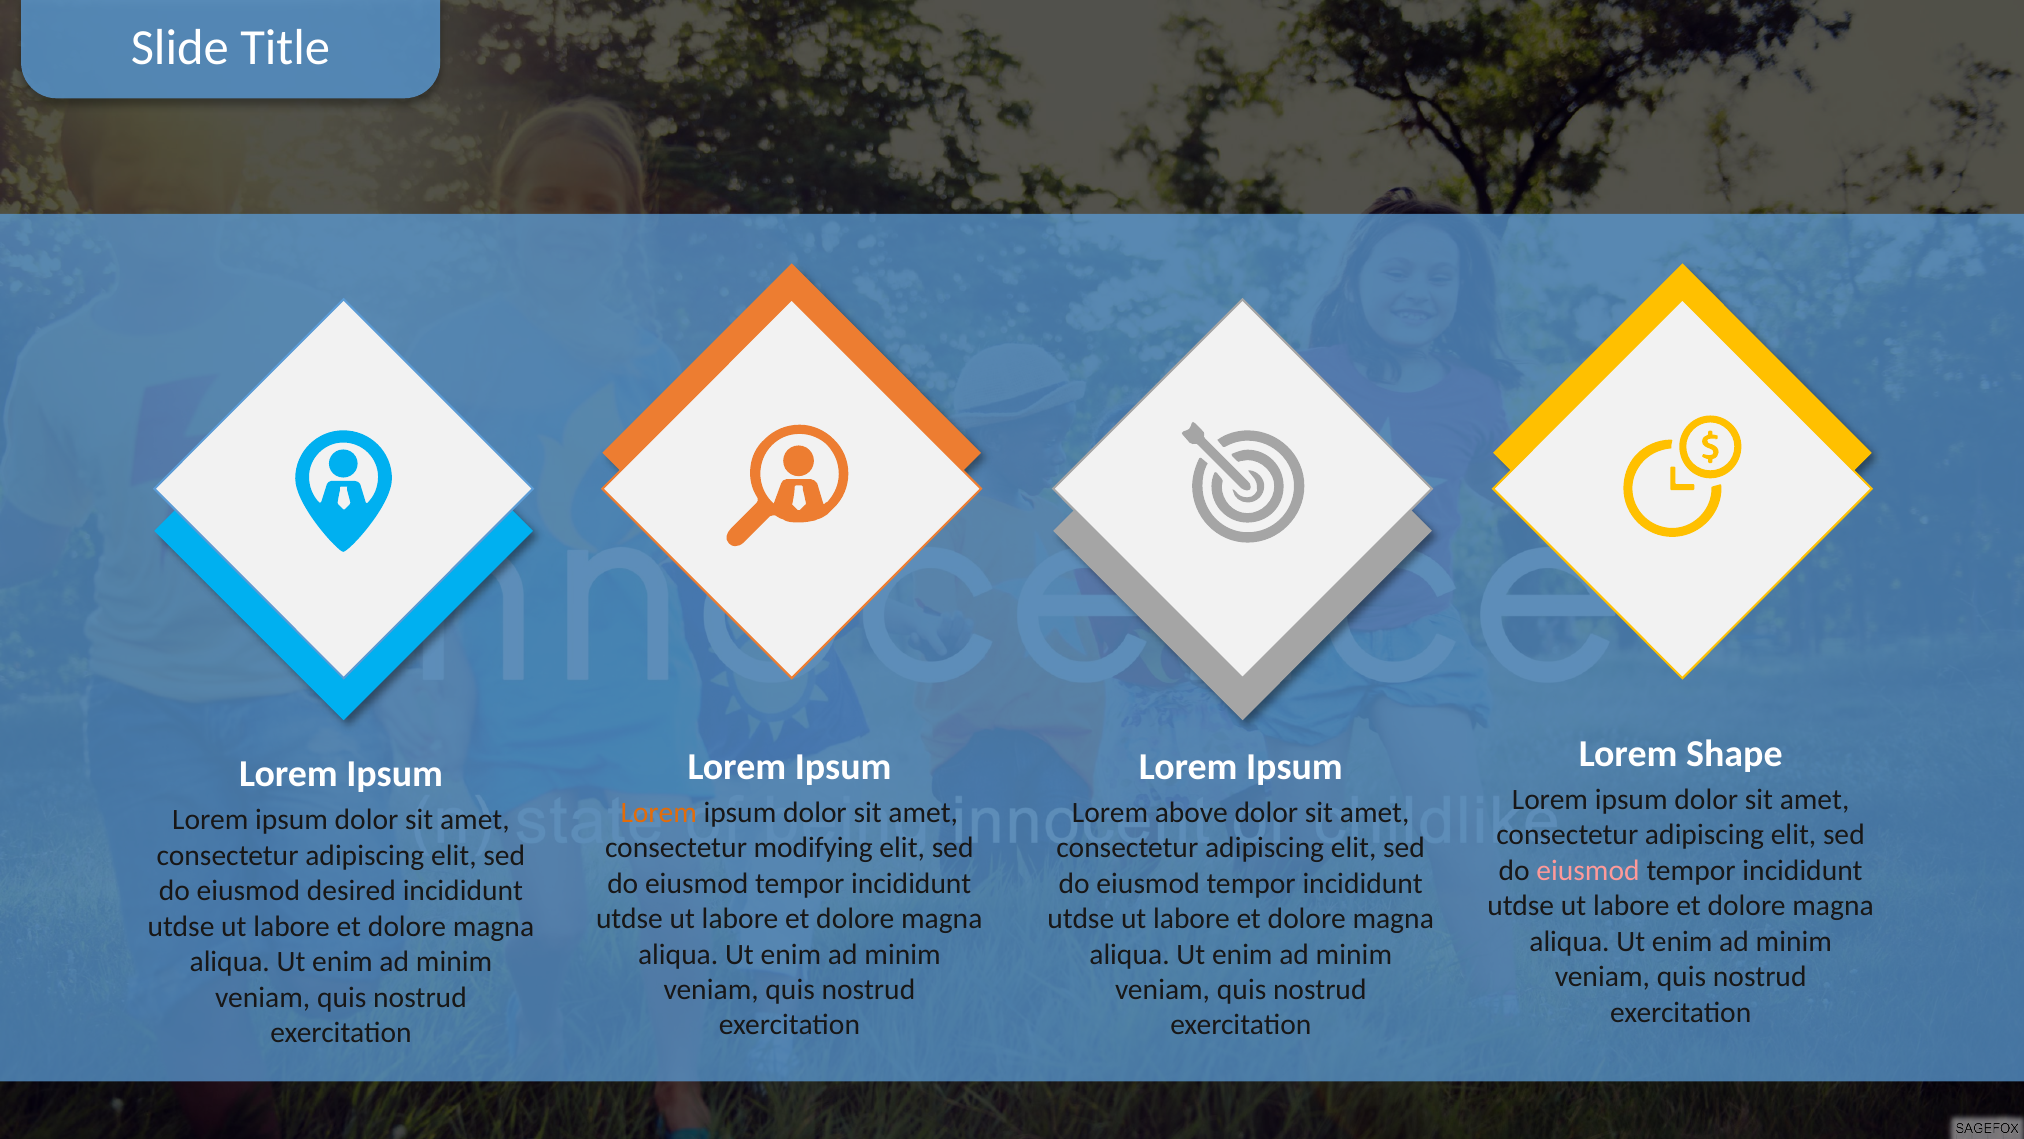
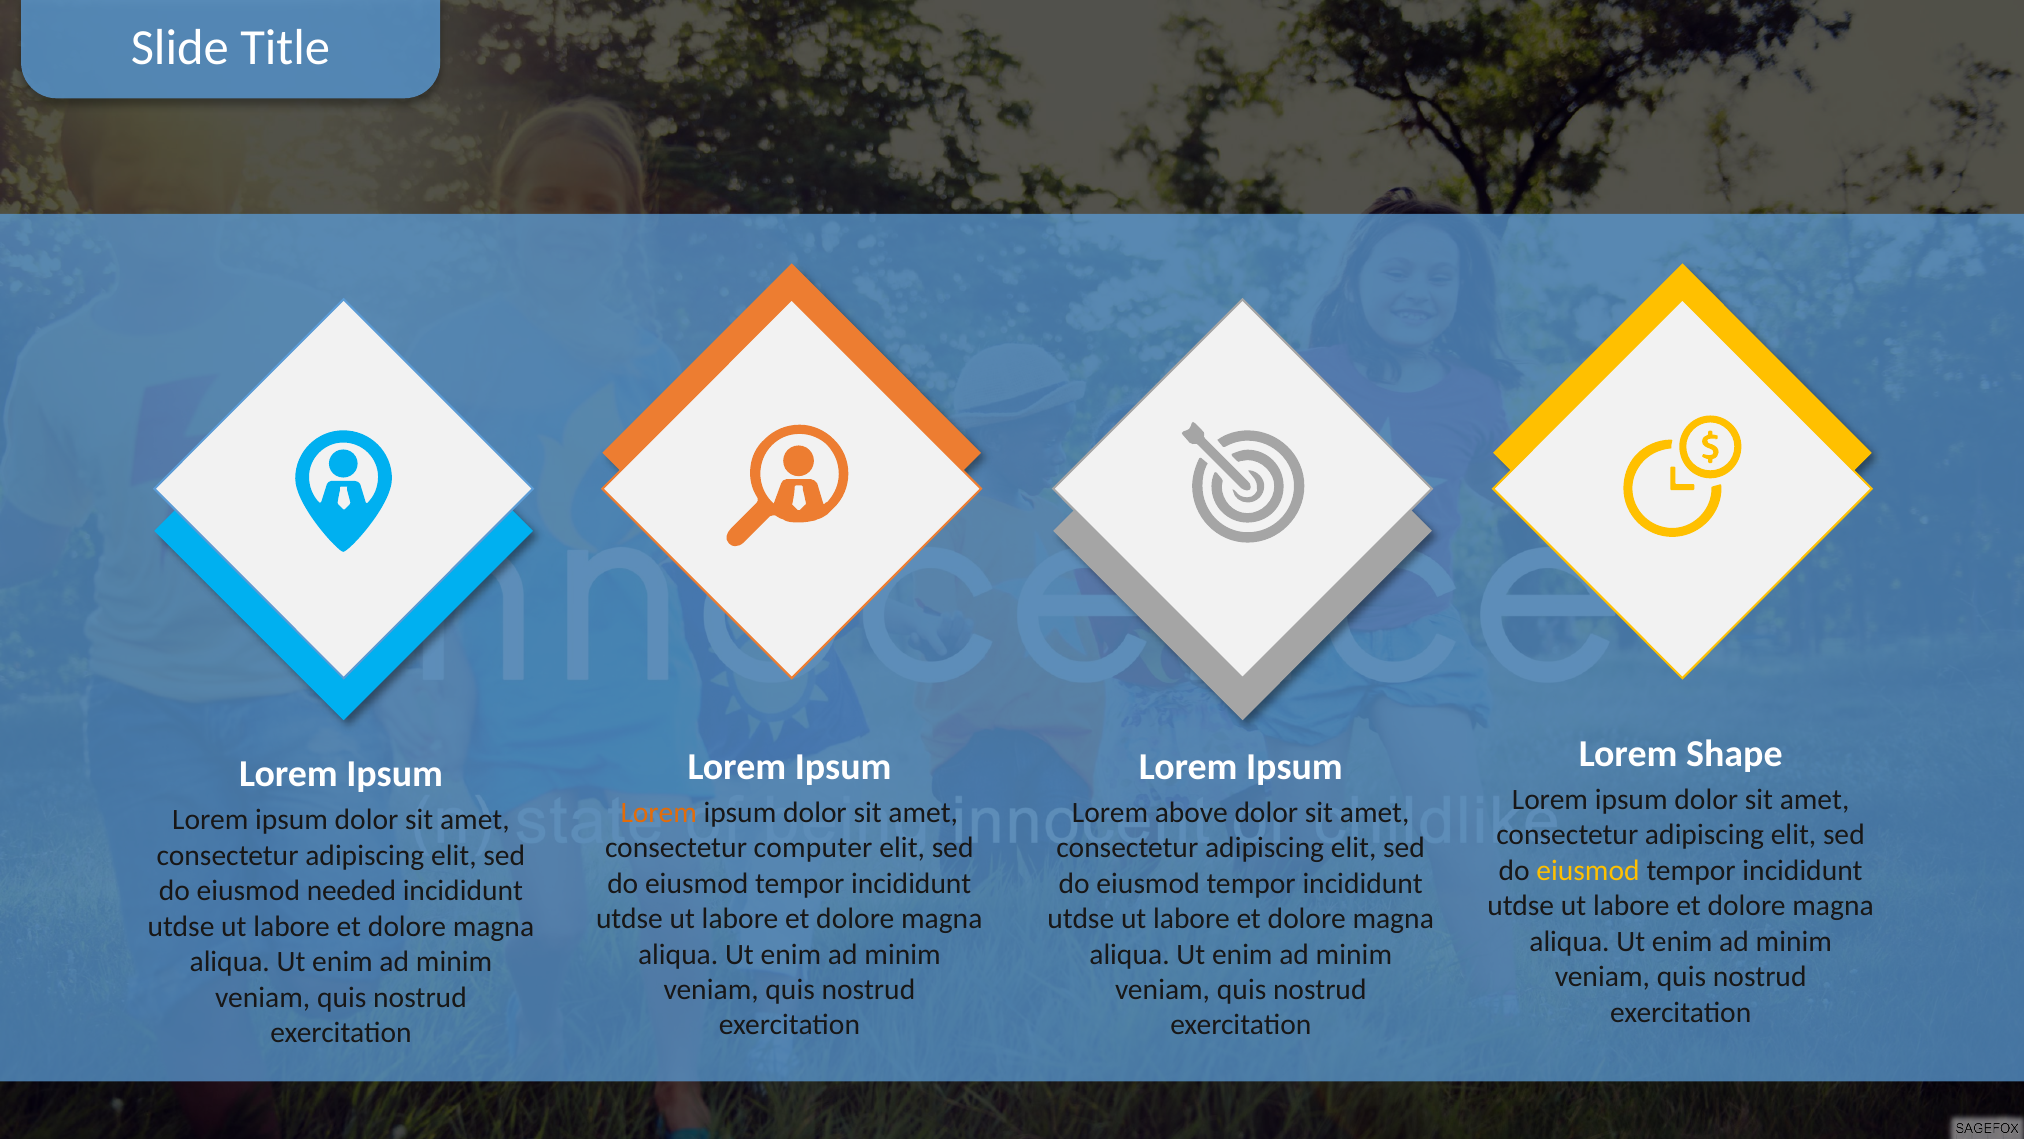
modifying: modifying -> computer
eiusmod at (1588, 870) colour: pink -> yellow
desired: desired -> needed
